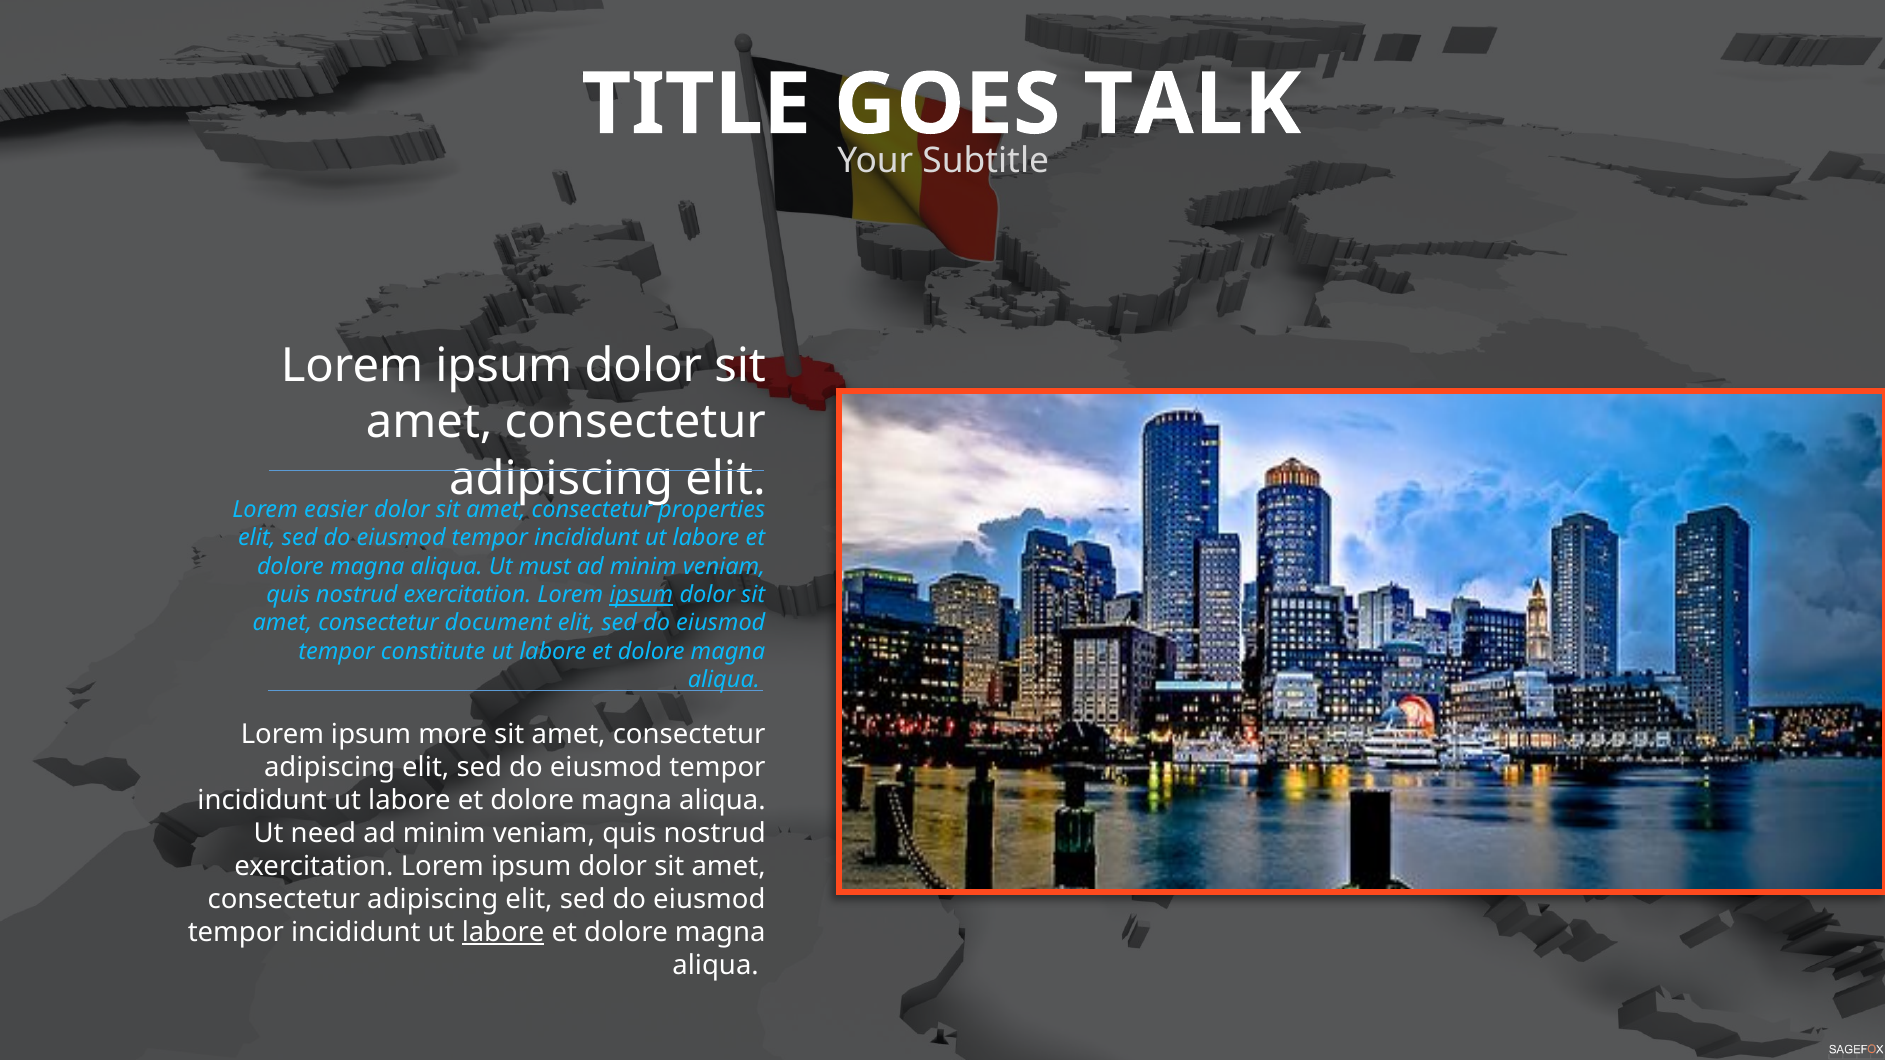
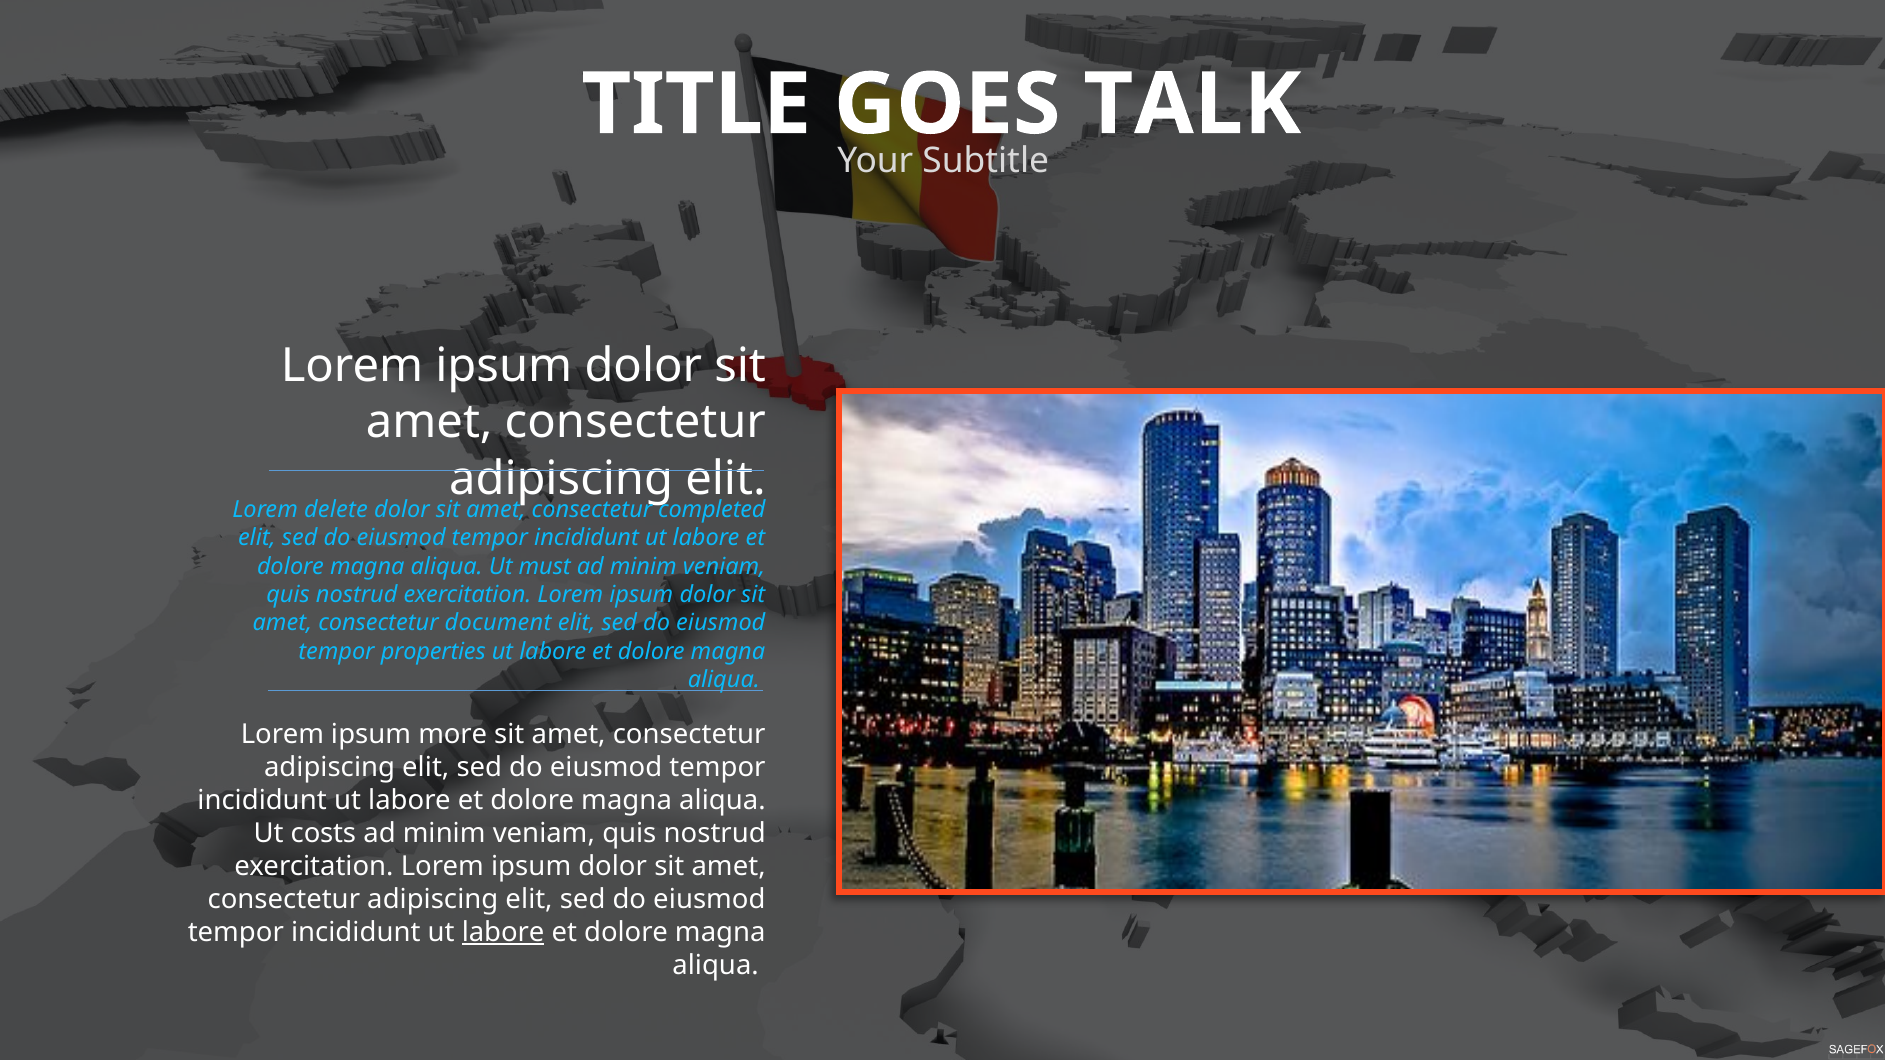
easier: easier -> delete
properties: properties -> completed
ipsum at (641, 595) underline: present -> none
constitute: constitute -> properties
need: need -> costs
